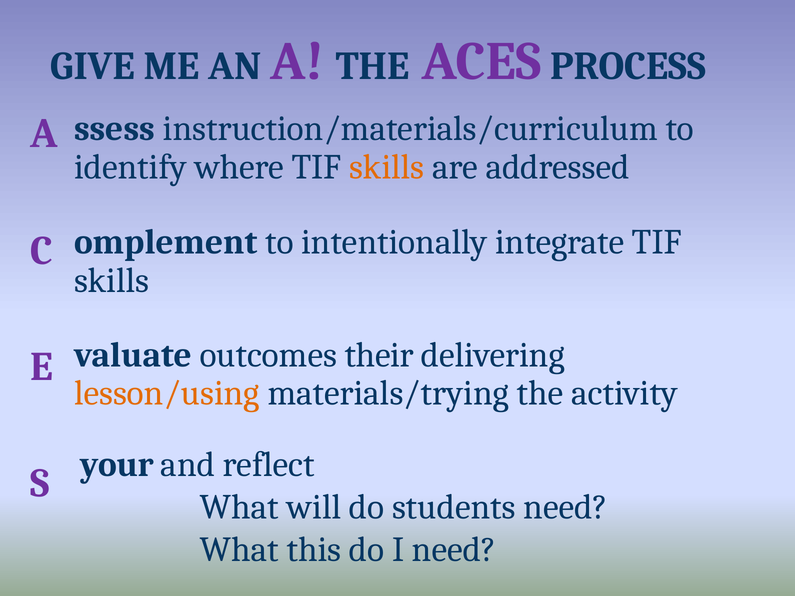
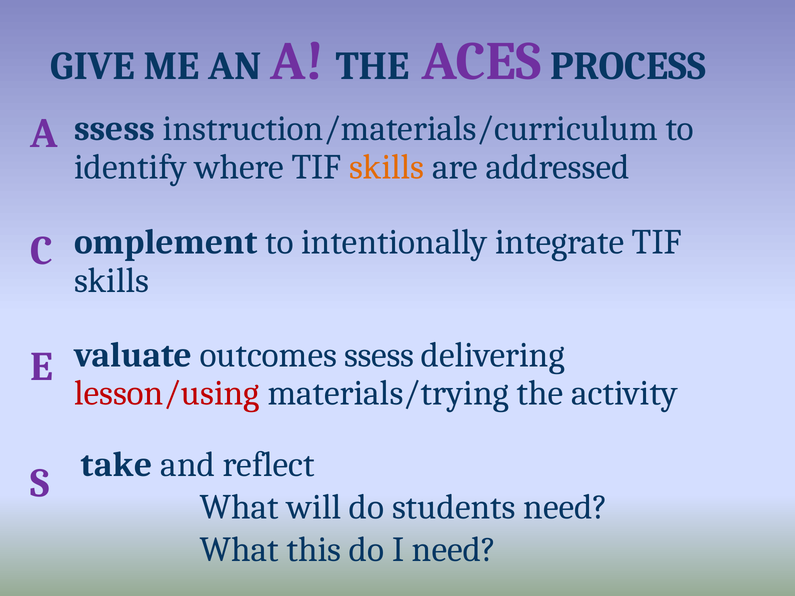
outcomes their: their -> ssess
lesson/using colour: orange -> red
your: your -> take
